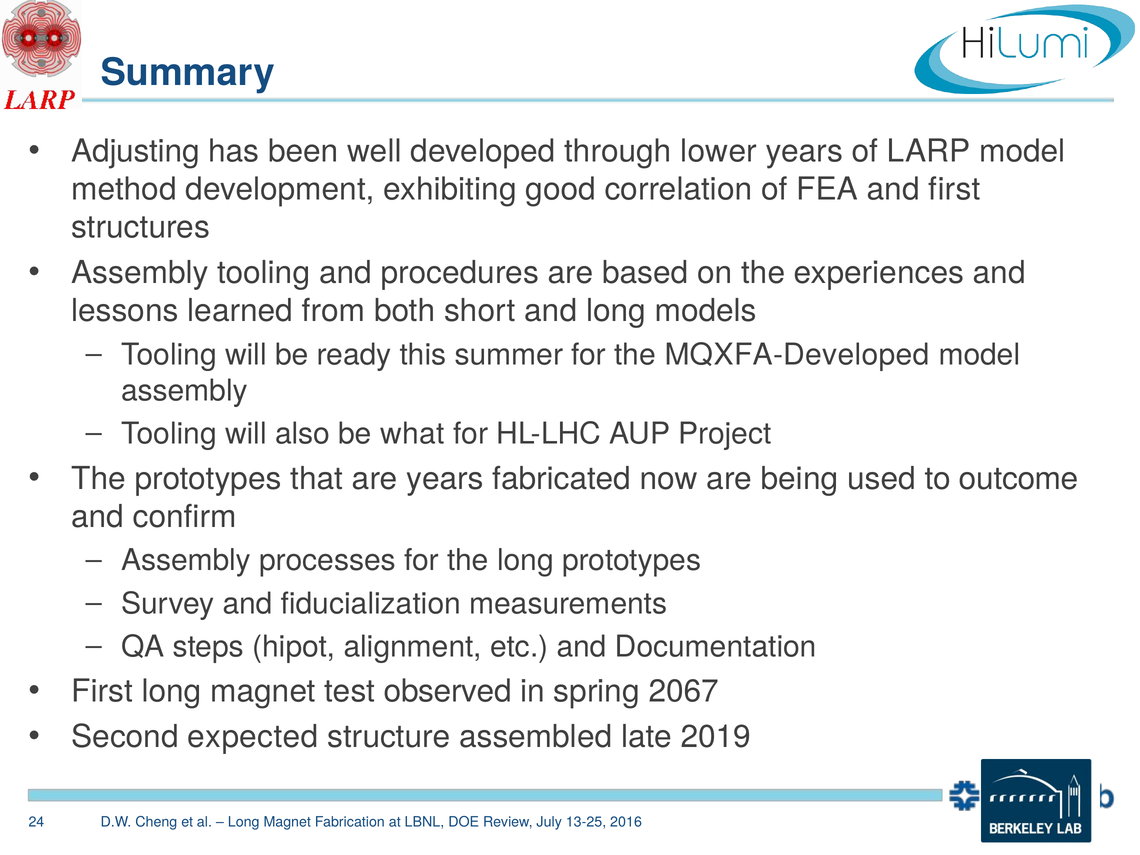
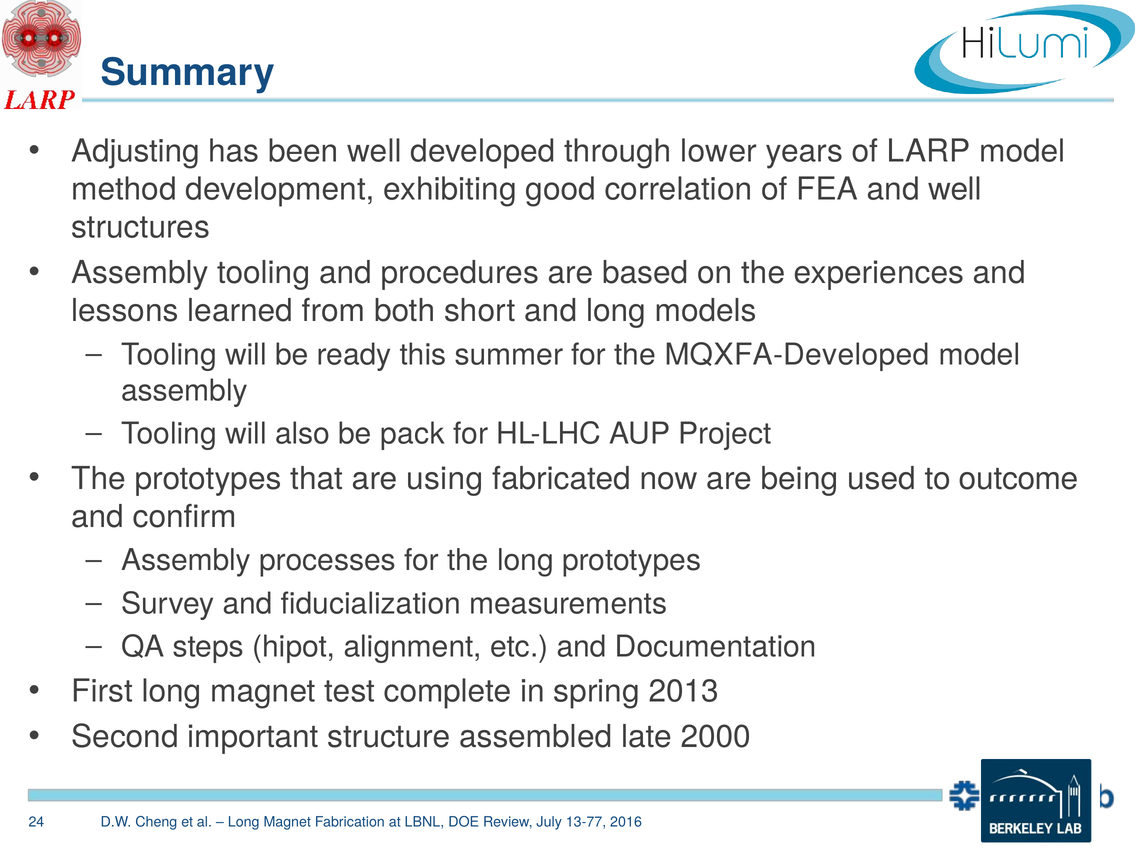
and first: first -> well
what: what -> pack
are years: years -> using
observed: observed -> complete
2067: 2067 -> 2013
expected: expected -> important
2019: 2019 -> 2000
13-25: 13-25 -> 13-77
